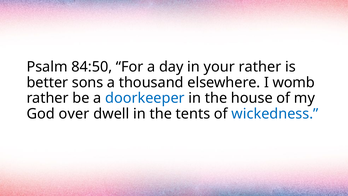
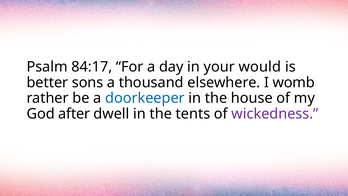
84:50: 84:50 -> 84:17
your rather: rather -> would
over: over -> after
wickedness colour: blue -> purple
